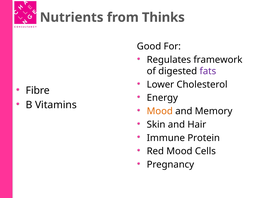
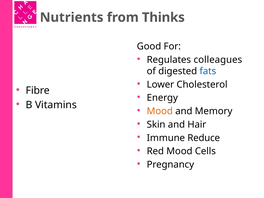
framework: framework -> colleagues
fats colour: purple -> blue
Protein: Protein -> Reduce
